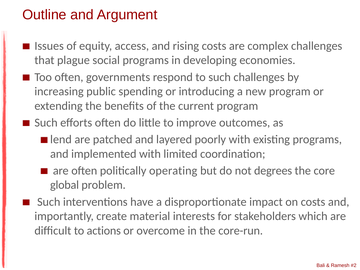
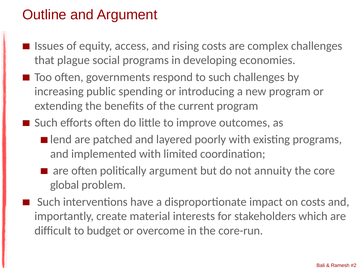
politically operating: operating -> argument
degrees: degrees -> annuity
actions: actions -> budget
